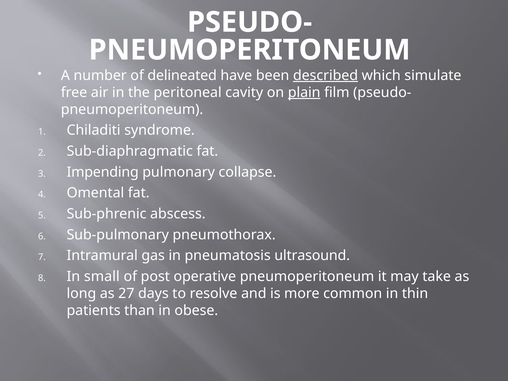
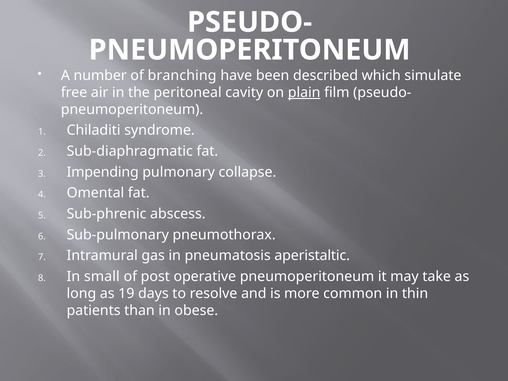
delineated: delineated -> branching
described underline: present -> none
ultrasound: ultrasound -> aperistaltic
27: 27 -> 19
